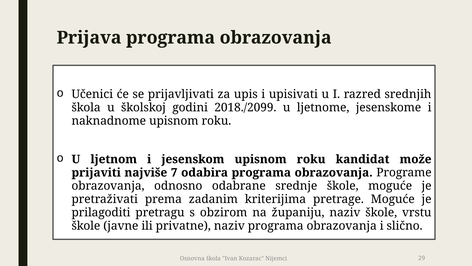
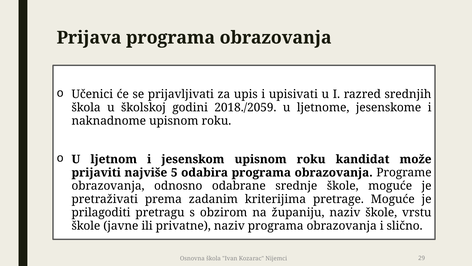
2018./2099: 2018./2099 -> 2018./2059
7: 7 -> 5
